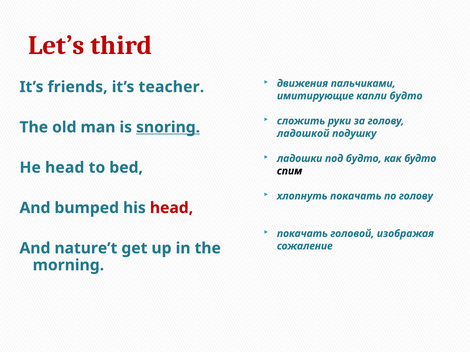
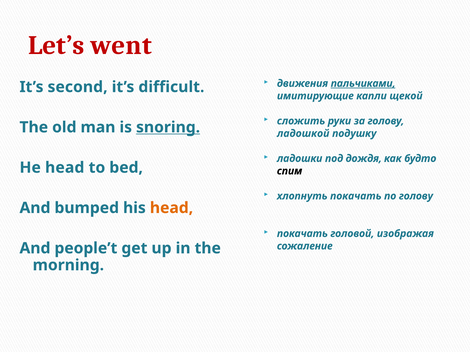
third: third -> went
пальчиками underline: none -> present
friends: friends -> second
teacher: teacher -> difficult
капли будто: будто -> щекой
под будто: будто -> дождя
head at (171, 208) colour: red -> orange
nature’t: nature’t -> people’t
